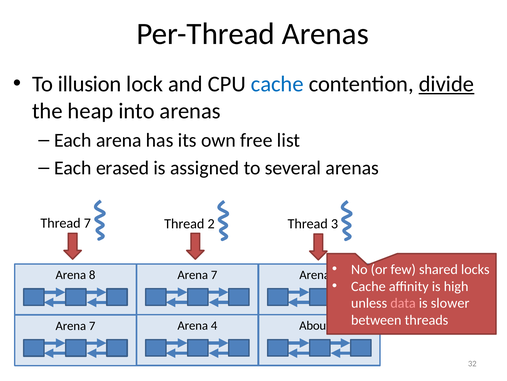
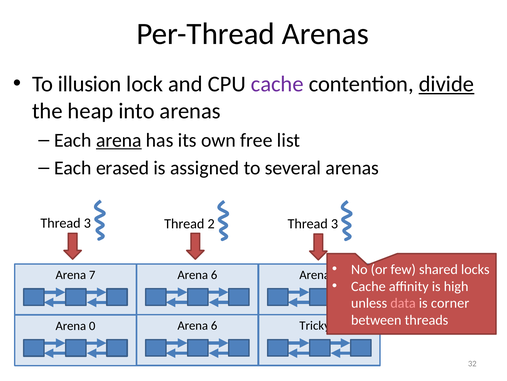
cache at (277, 84) colour: blue -> purple
arena at (119, 140) underline: none -> present
7 at (87, 223): 7 -> 3
7 at (214, 274): 7 -> 6
8: 8 -> 7
slower: slower -> corner
4 at (214, 325): 4 -> 6
About: About -> Tricky
7 at (92, 325): 7 -> 0
